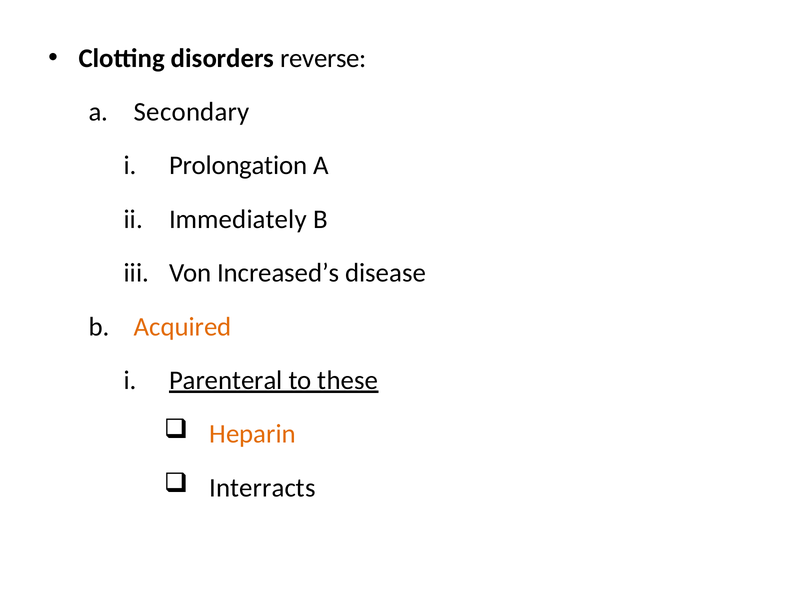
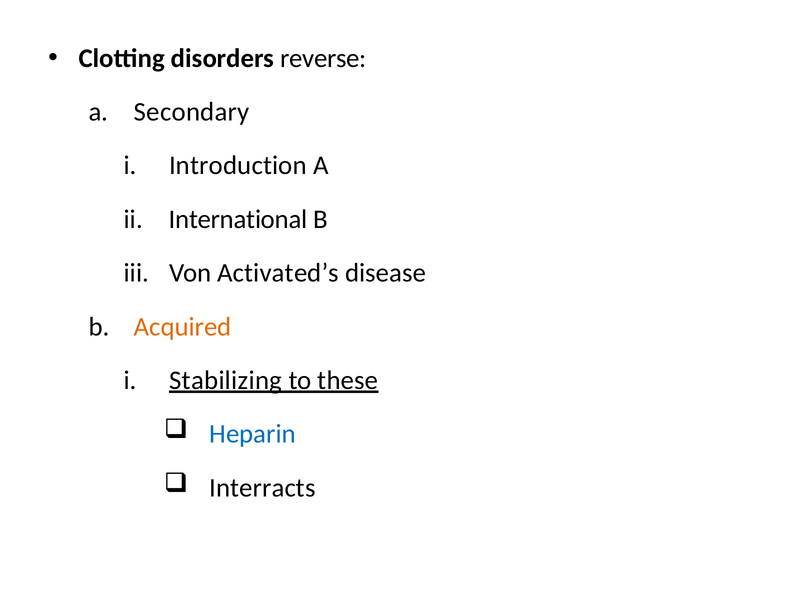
Prolongation: Prolongation -> Introduction
Immediately: Immediately -> International
Increased’s: Increased’s -> Activated’s
Parenteral: Parenteral -> Stabilizing
Heparin colour: orange -> blue
